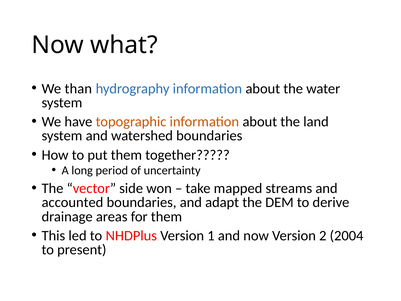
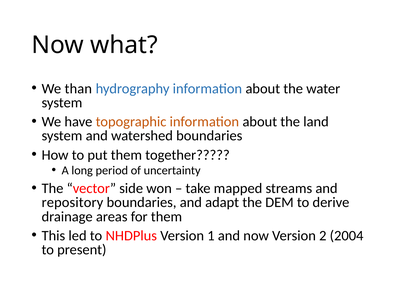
accounted: accounted -> repository
